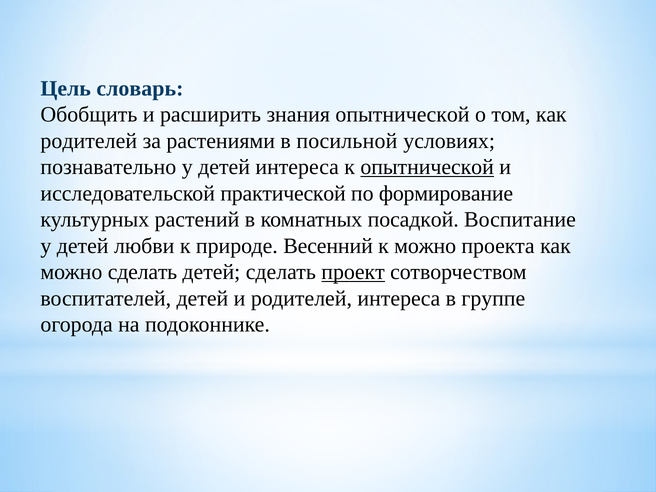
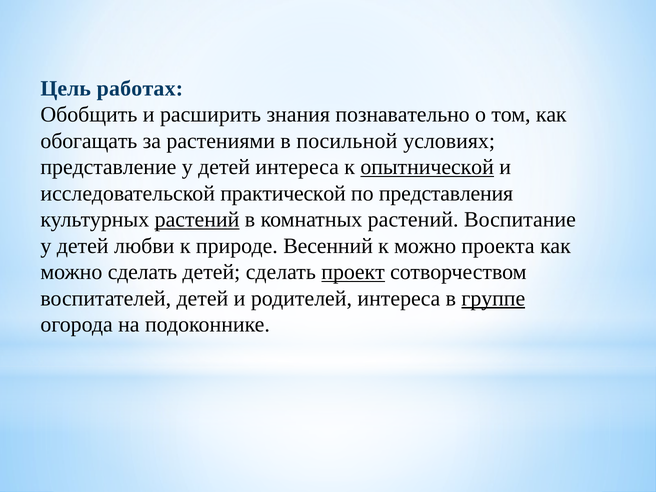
словарь: словарь -> работах
знания опытнической: опытнической -> познавательно
родителей at (89, 141): родителей -> обогащать
познавательно: познавательно -> представление
формирование: формирование -> представления
растений at (197, 220) underline: none -> present
комнатных посадкой: посадкой -> растений
группе underline: none -> present
